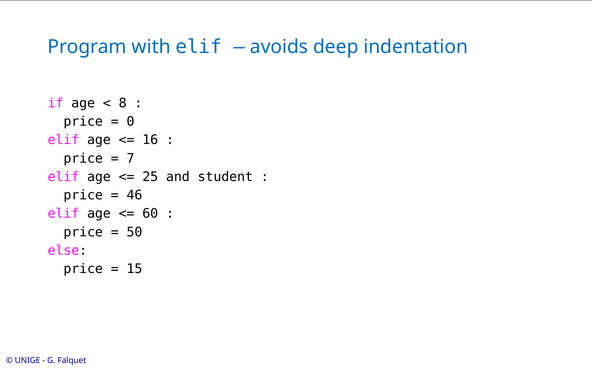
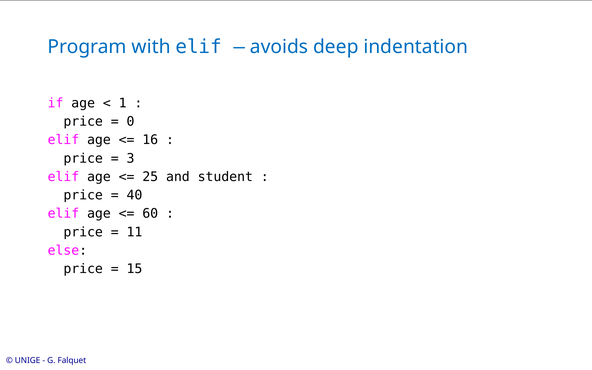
8: 8 -> 1
7: 7 -> 3
46: 46 -> 40
50: 50 -> 11
